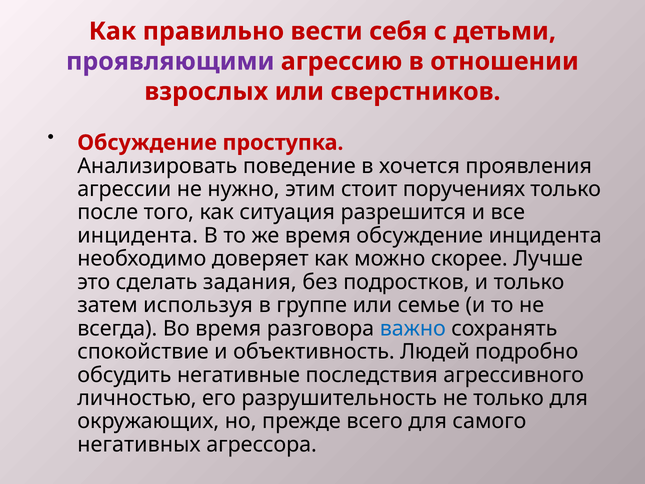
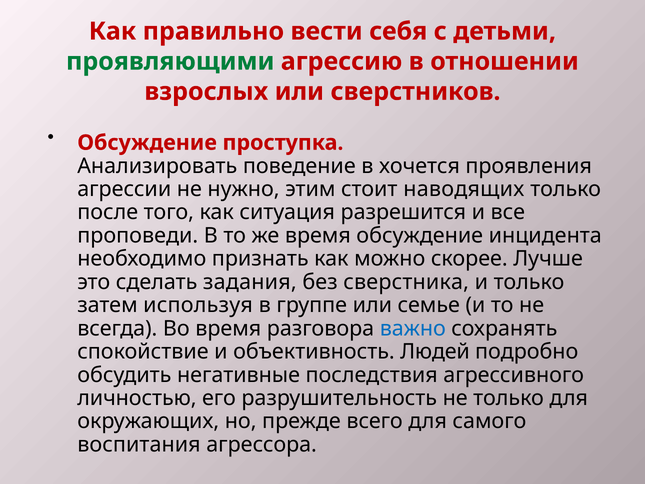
проявляющими colour: purple -> green
поручениях: поручениях -> наводящих
инцидента at (138, 235): инцидента -> проповеди
доверяет: доверяет -> признать
подростков: подростков -> сверстника
негативных: негативных -> воспитания
